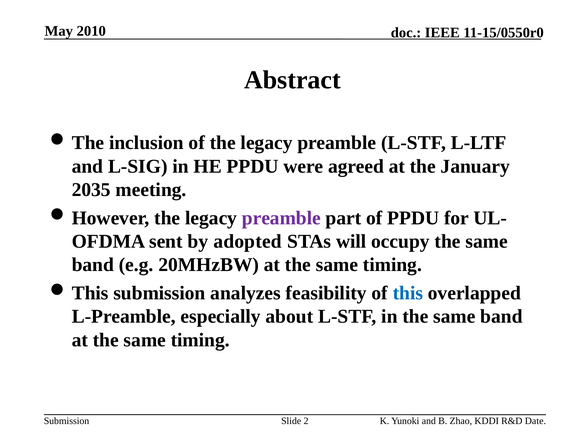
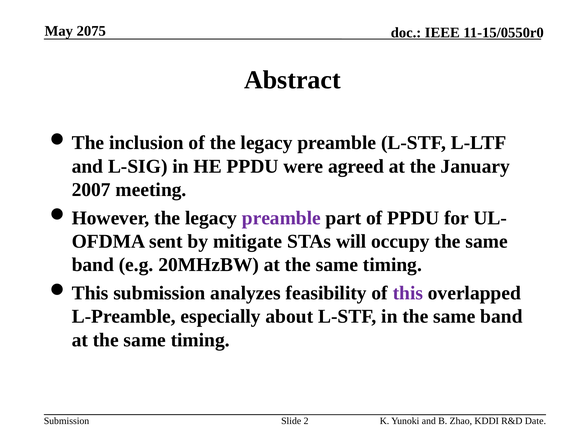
2010: 2010 -> 2075
2035: 2035 -> 2007
adopted: adopted -> mitigate
this colour: blue -> purple
